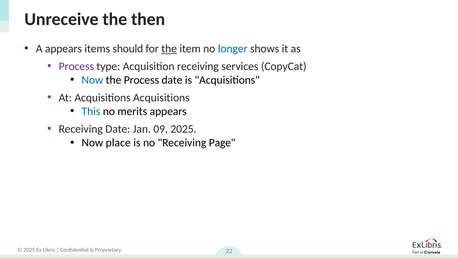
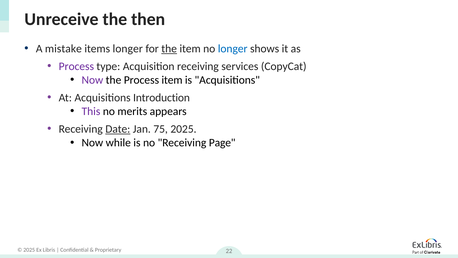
A appears: appears -> mistake
items should: should -> longer
Now at (92, 80) colour: blue -> purple
Process date: date -> item
Acquisitions Acquisitions: Acquisitions -> Introduction
This colour: blue -> purple
Date at (118, 129) underline: none -> present
09: 09 -> 75
place: place -> while
